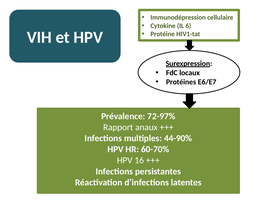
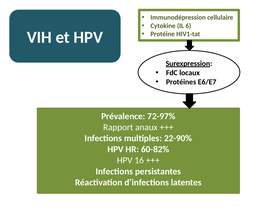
44-90%: 44-90% -> 22-90%
60-70%: 60-70% -> 60-82%
